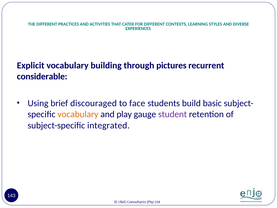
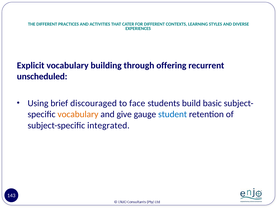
pictures: pictures -> offering
considerable: considerable -> unscheduled
play: play -> give
student colour: purple -> blue
